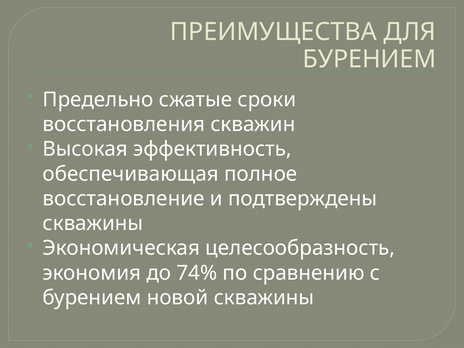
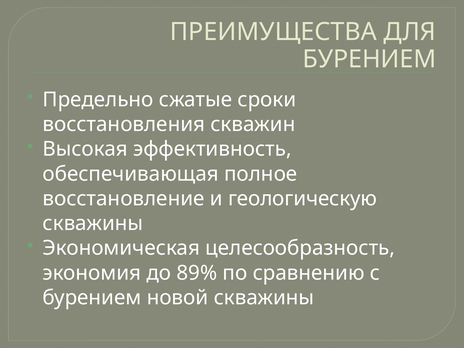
подтверждены: подтверждены -> геологическую
74%: 74% -> 89%
